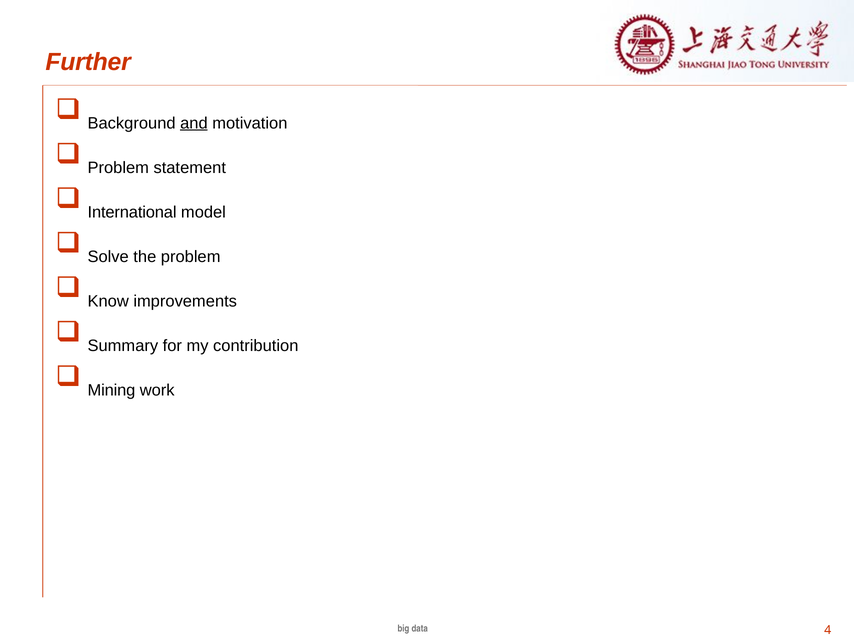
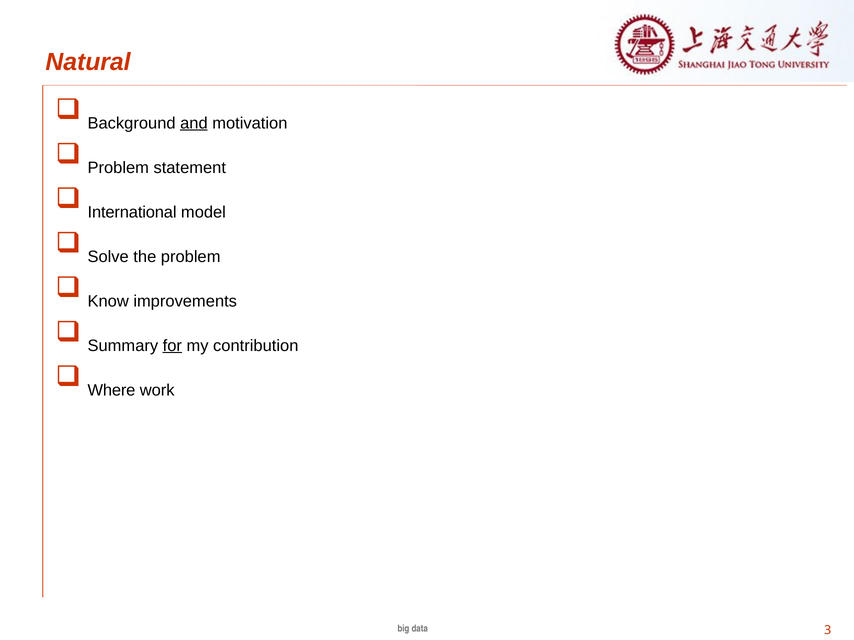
Further: Further -> Natural
for underline: none -> present
Mining: Mining -> Where
4: 4 -> 3
